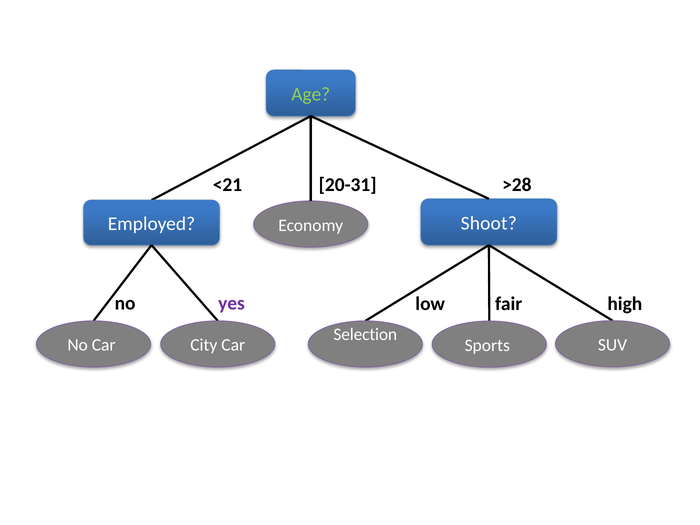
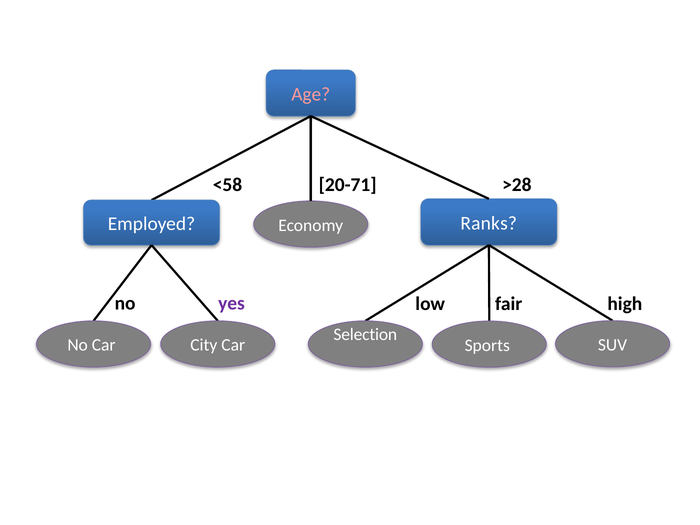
Age colour: light green -> pink
<21: <21 -> <58
20-31: 20-31 -> 20-71
Shoot: Shoot -> Ranks
